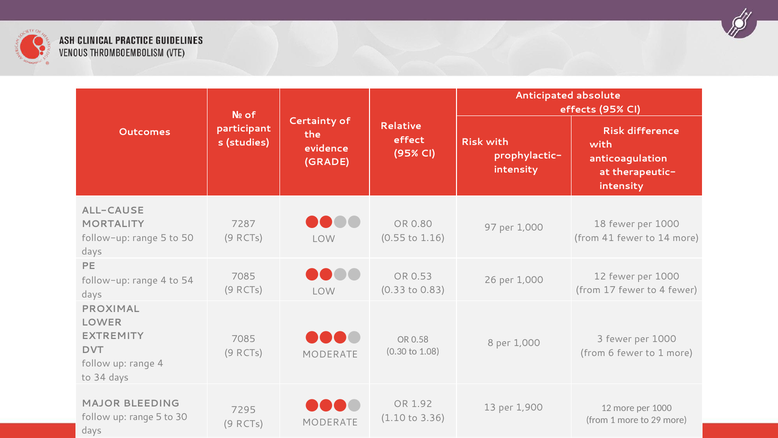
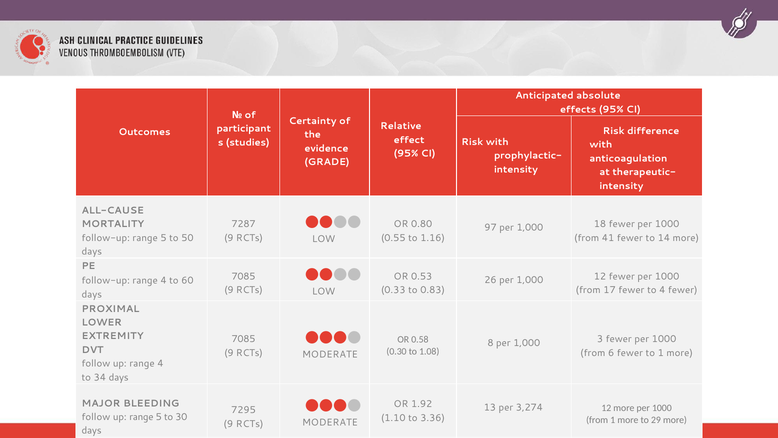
54: 54 -> 60
1,900: 1,900 -> 3,274
